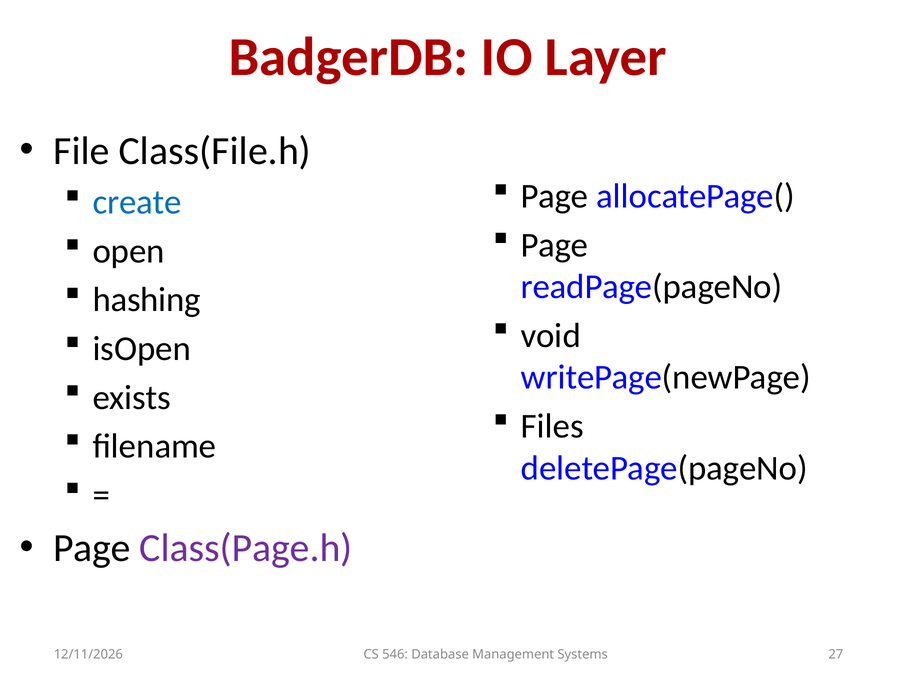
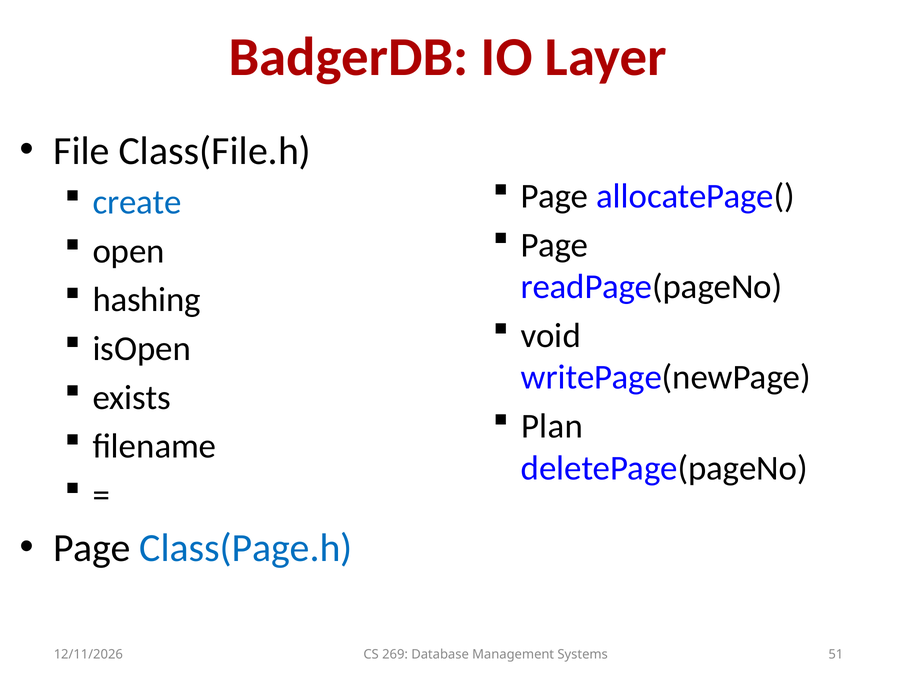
Files: Files -> Plan
Class(Page.h colour: purple -> blue
546: 546 -> 269
27: 27 -> 51
